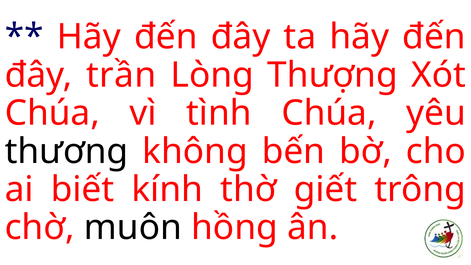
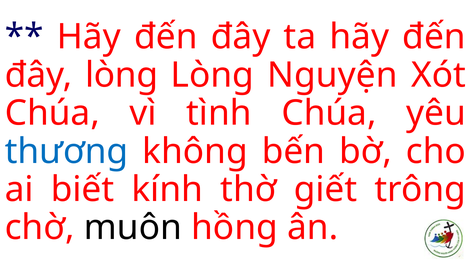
đây trần: trần -> lòng
Thượng: Thượng -> Nguyện
thương colour: black -> blue
